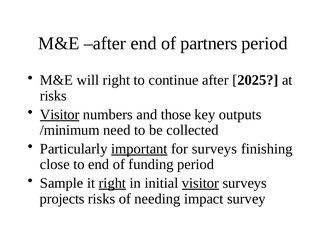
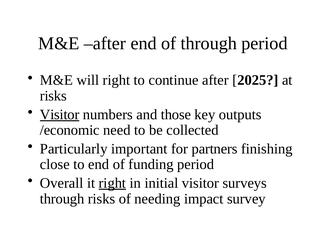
of partners: partners -> through
/minimum: /minimum -> /economic
important underline: present -> none
for surveys: surveys -> partners
Sample: Sample -> Overall
visitor at (200, 183) underline: present -> none
projects at (62, 198): projects -> through
